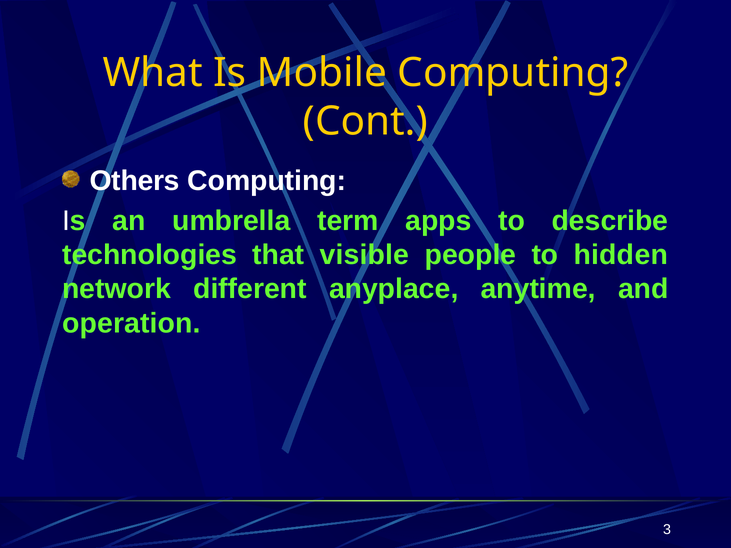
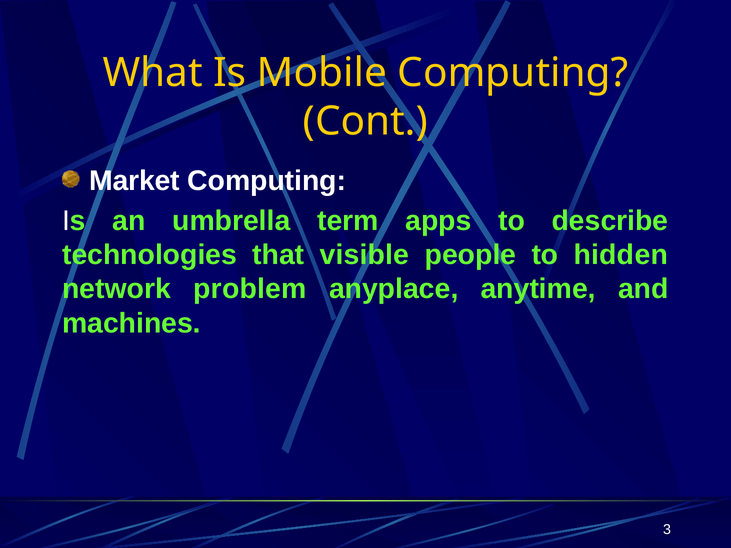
Others: Others -> Market
different: different -> problem
operation: operation -> machines
